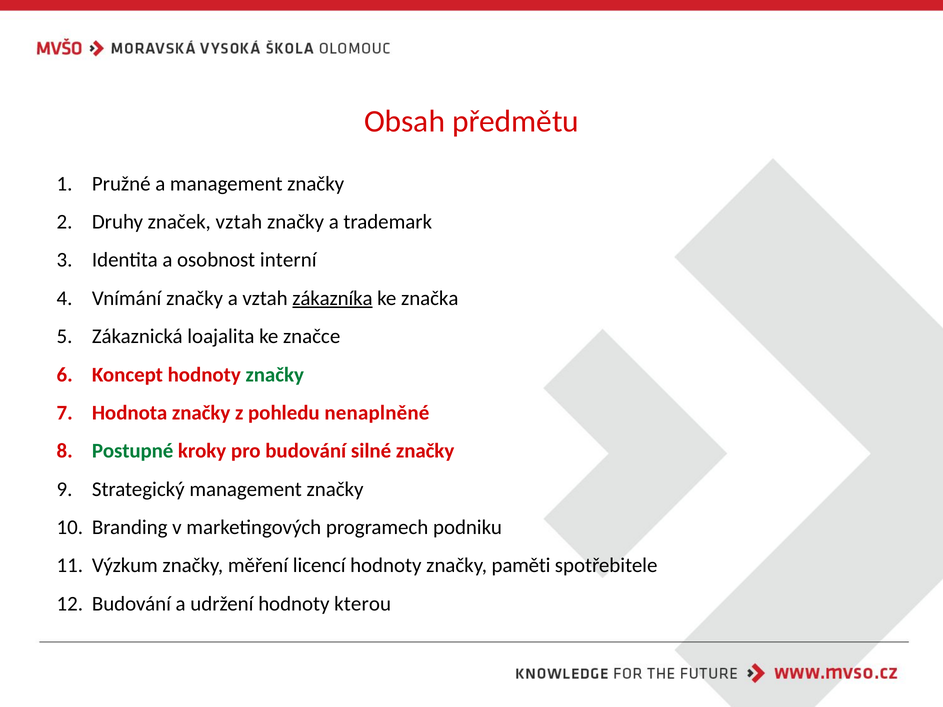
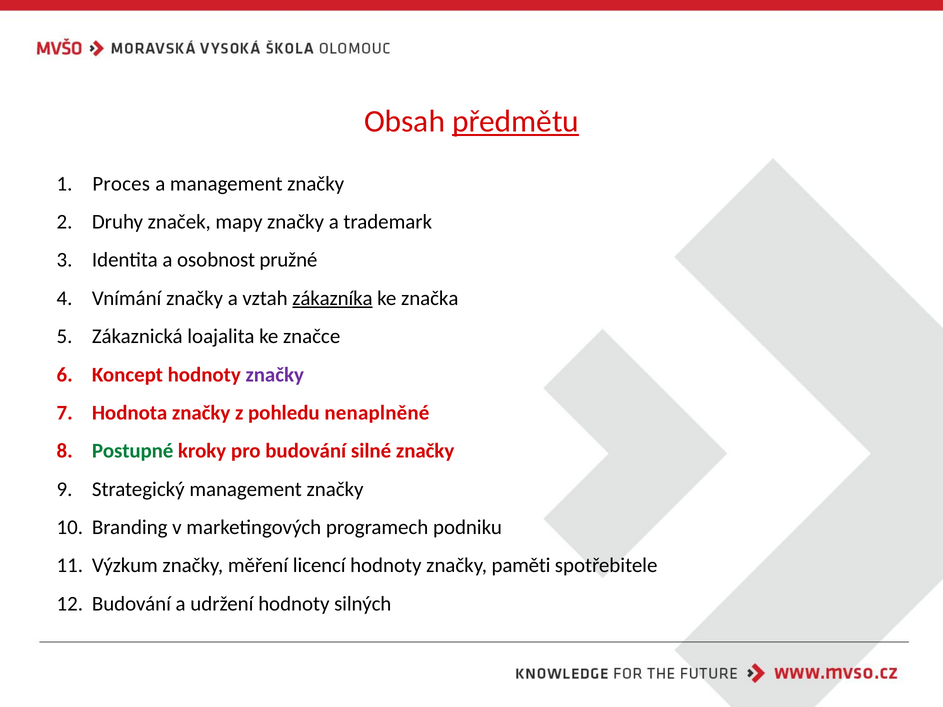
předmětu underline: none -> present
Pružné: Pružné -> Proces
značek vztah: vztah -> mapy
interní: interní -> pružné
značky at (275, 375) colour: green -> purple
kterou: kterou -> silných
